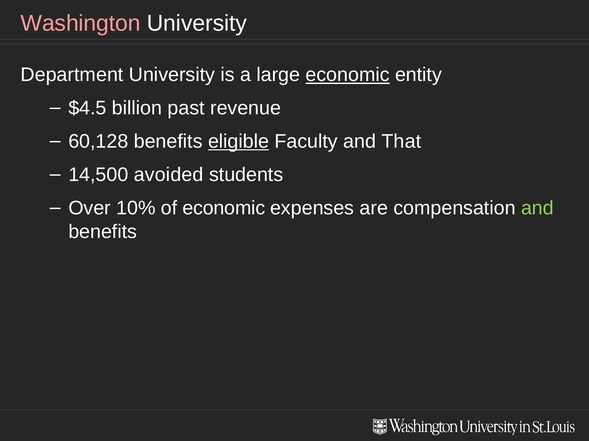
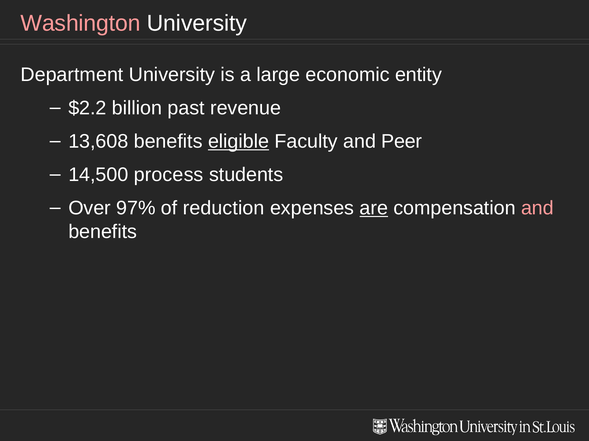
economic at (348, 75) underline: present -> none
$4.5: $4.5 -> $2.2
60,128: 60,128 -> 13,608
That: That -> Peer
avoided: avoided -> process
10%: 10% -> 97%
of economic: economic -> reduction
are underline: none -> present
and at (537, 208) colour: light green -> pink
